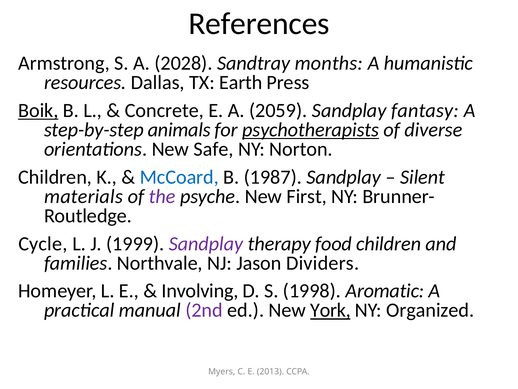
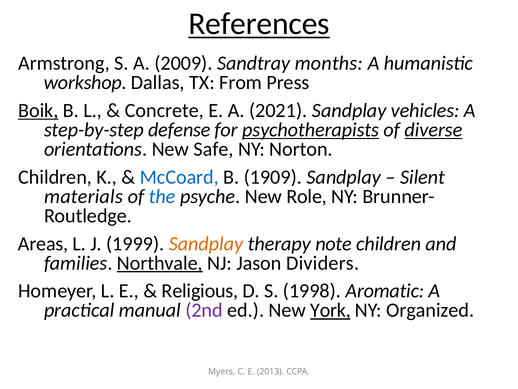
References underline: none -> present
2028: 2028 -> 2009
resources: resources -> workshop
Earth: Earth -> From
2059: 2059 -> 2021
fantasy: fantasy -> vehicles
animals: animals -> defense
diverse underline: none -> present
1987: 1987 -> 1909
the colour: purple -> blue
First: First -> Role
Cycle: Cycle -> Areas
Sandplay at (206, 243) colour: purple -> orange
food: food -> note
Northvale underline: none -> present
Involving: Involving -> Religious
